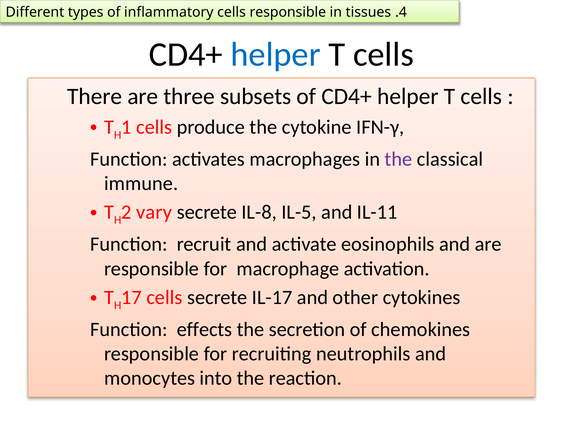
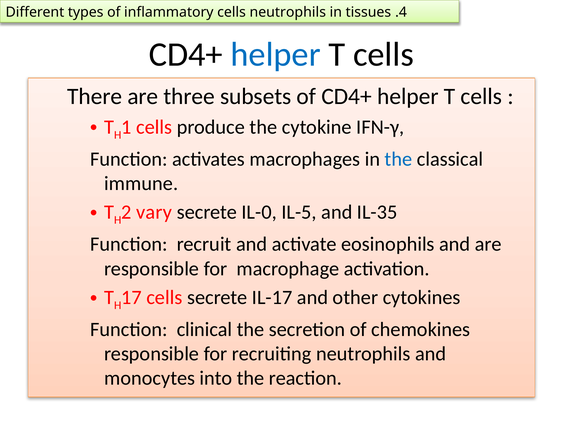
cells responsible: responsible -> neutrophils
the at (398, 159) colour: purple -> blue
IL-8: IL-8 -> IL-0
IL-11: IL-11 -> IL-35
effects: effects -> clinical
